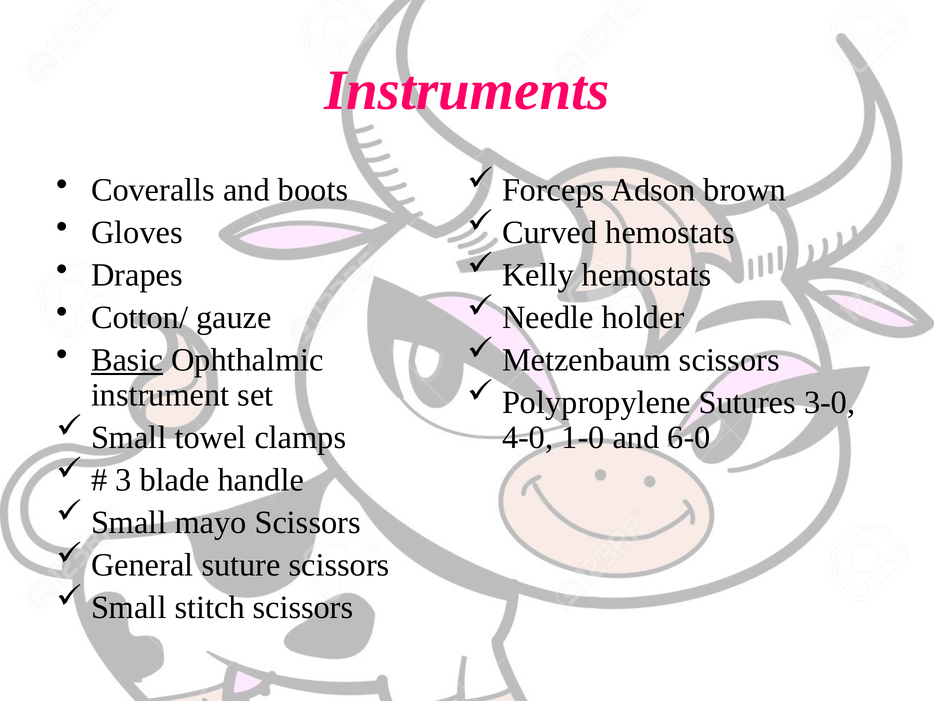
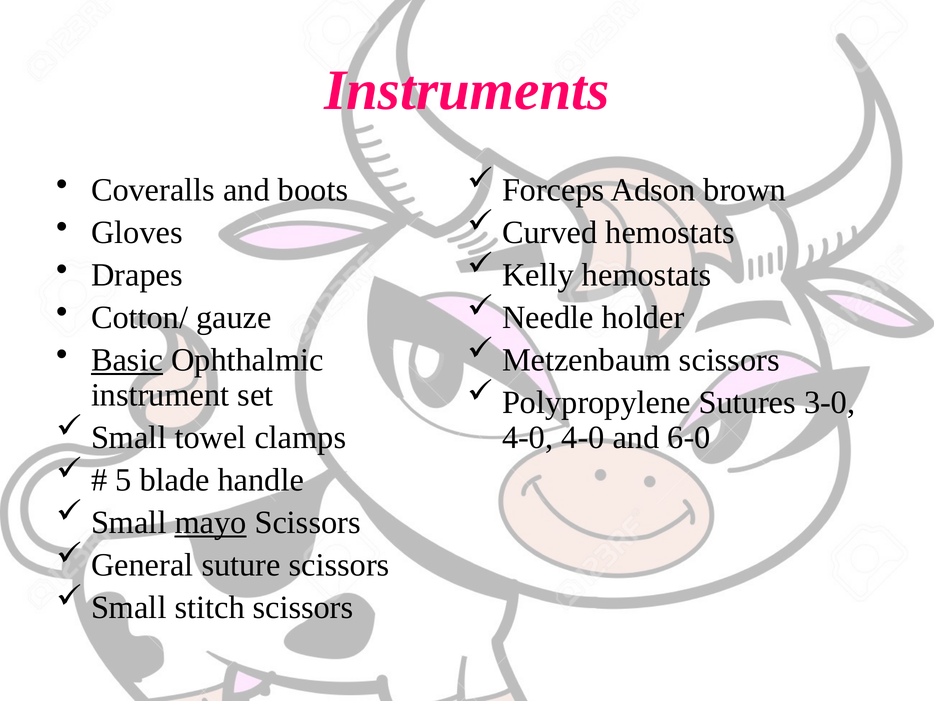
4-0 1-0: 1-0 -> 4-0
3: 3 -> 5
mayo underline: none -> present
